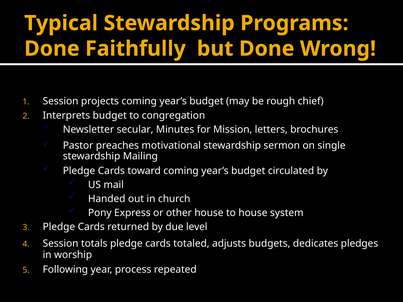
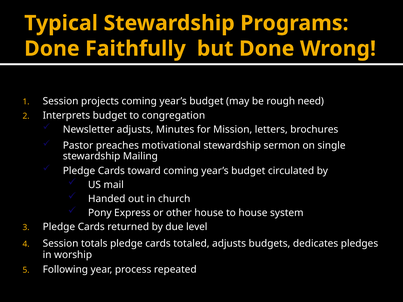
chief: chief -> need
Newsletter secular: secular -> adjusts
